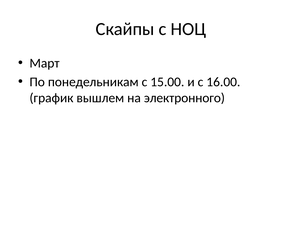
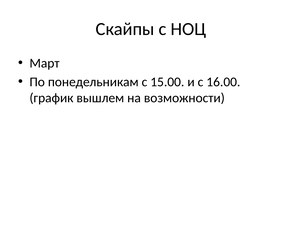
электронного: электронного -> возможности
